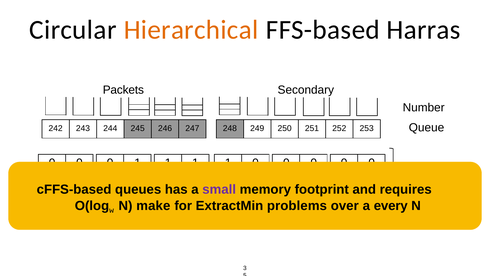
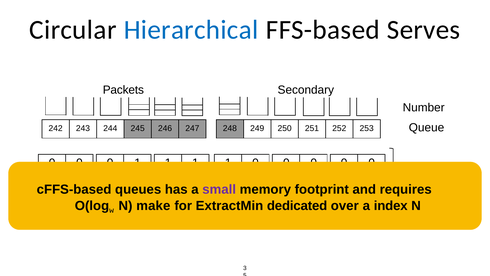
Hierarchical colour: orange -> blue
Harras: Harras -> Serves
problems: problems -> dedicated
every: every -> index
